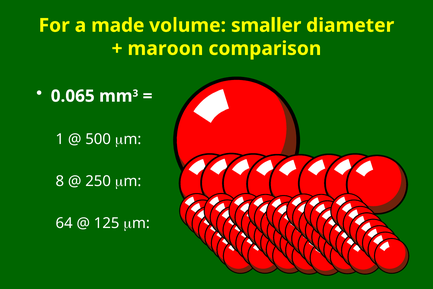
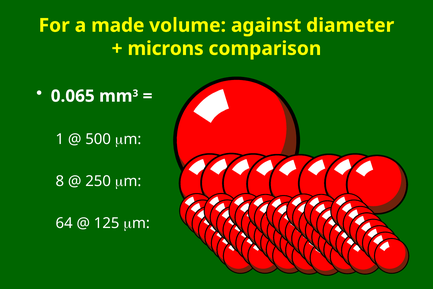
smaller: smaller -> against
maroon: maroon -> microns
